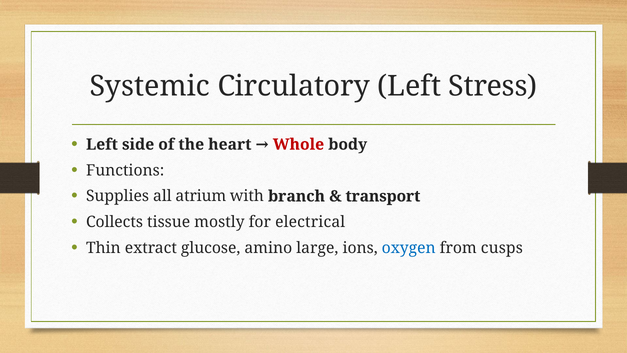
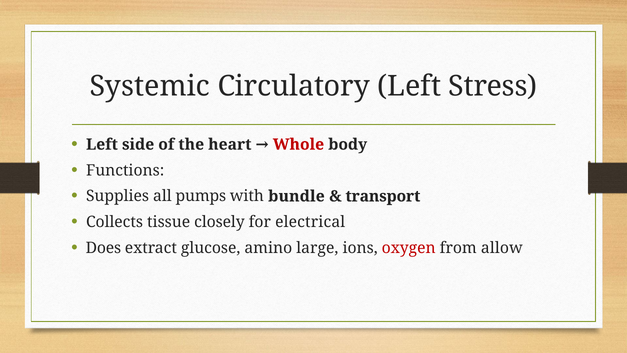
atrium: atrium -> pumps
branch: branch -> bundle
mostly: mostly -> closely
Thin: Thin -> Does
oxygen colour: blue -> red
cusps: cusps -> allow
